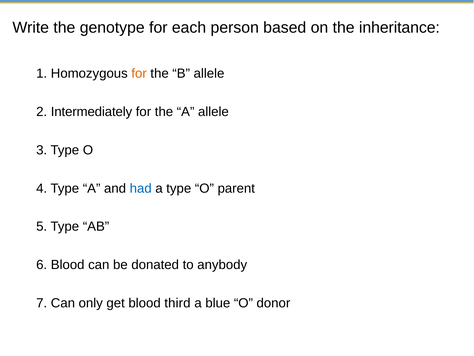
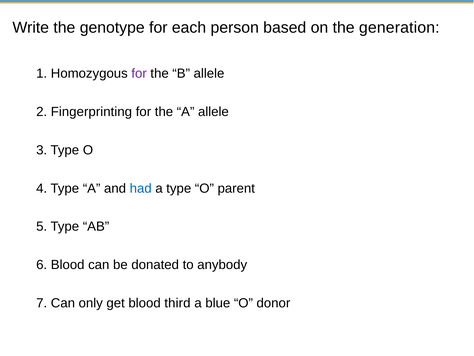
inheritance: inheritance -> generation
for at (139, 74) colour: orange -> purple
Intermediately: Intermediately -> Fingerprinting
